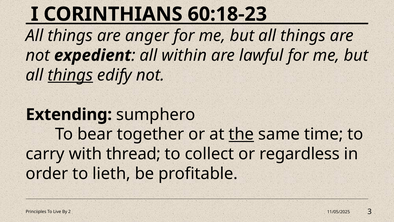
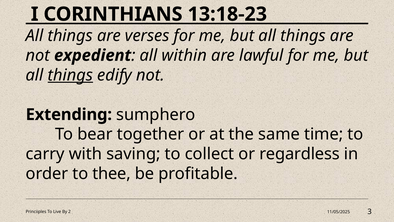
60:18-23: 60:18-23 -> 13:18-23
anger: anger -> verses
the underline: present -> none
thread: thread -> saving
lieth: lieth -> thee
